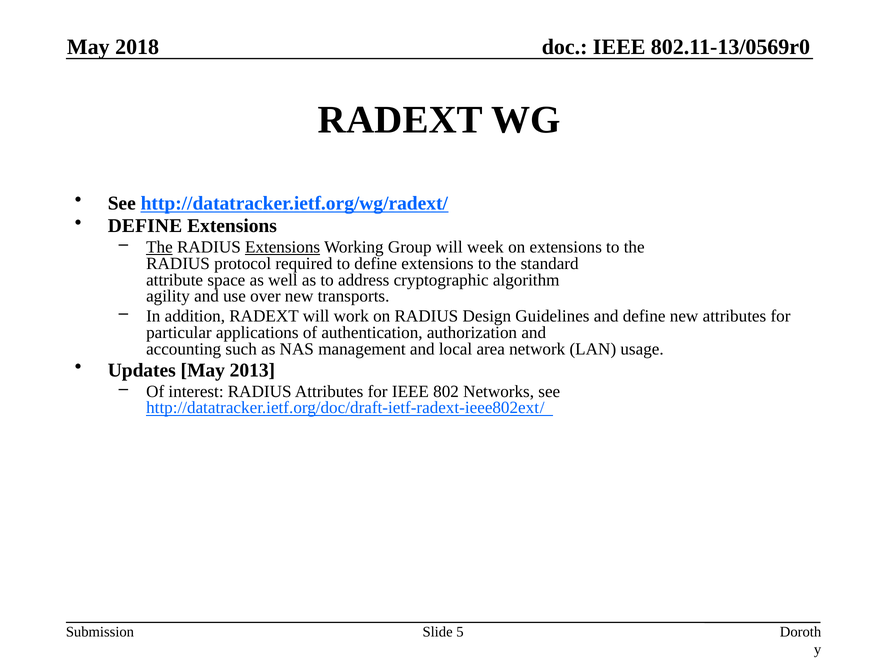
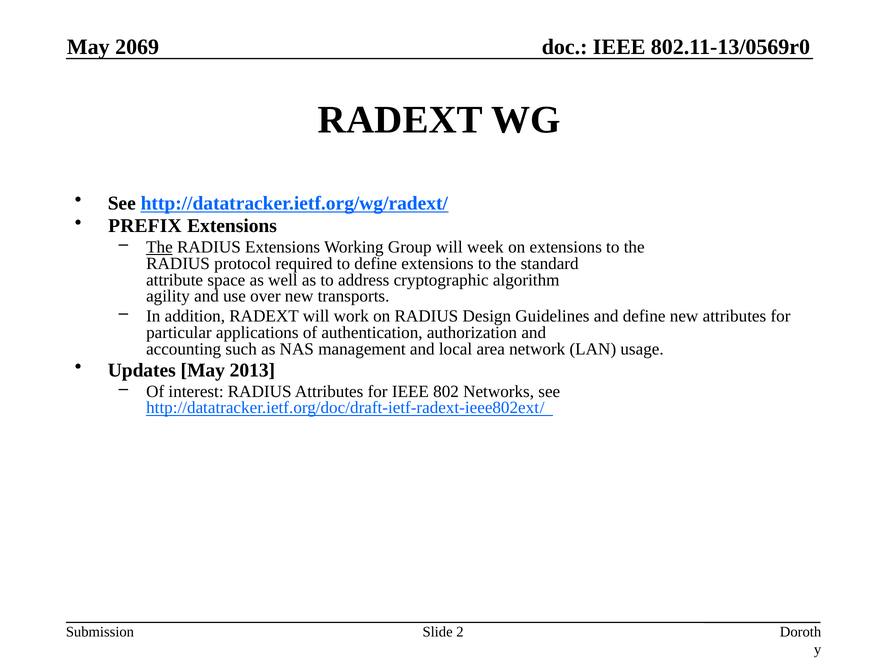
2018: 2018 -> 2069
DEFINE at (145, 226): DEFINE -> PREFIX
Extensions at (283, 247) underline: present -> none
5: 5 -> 2
